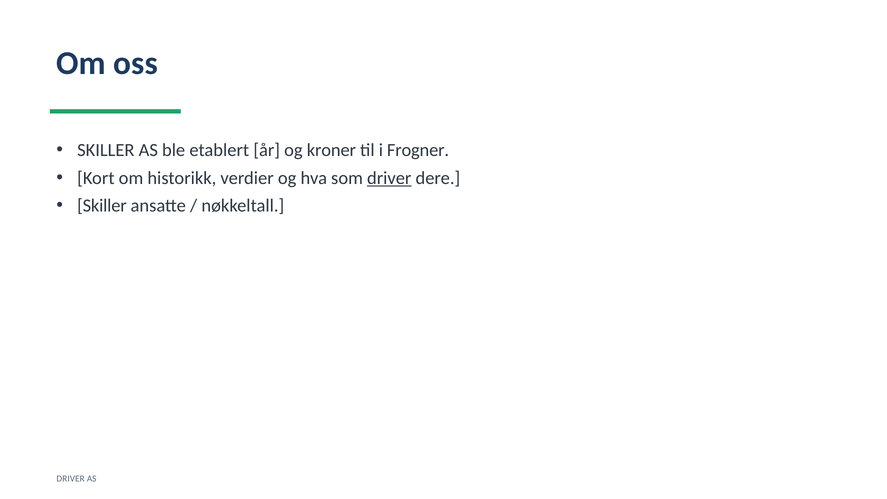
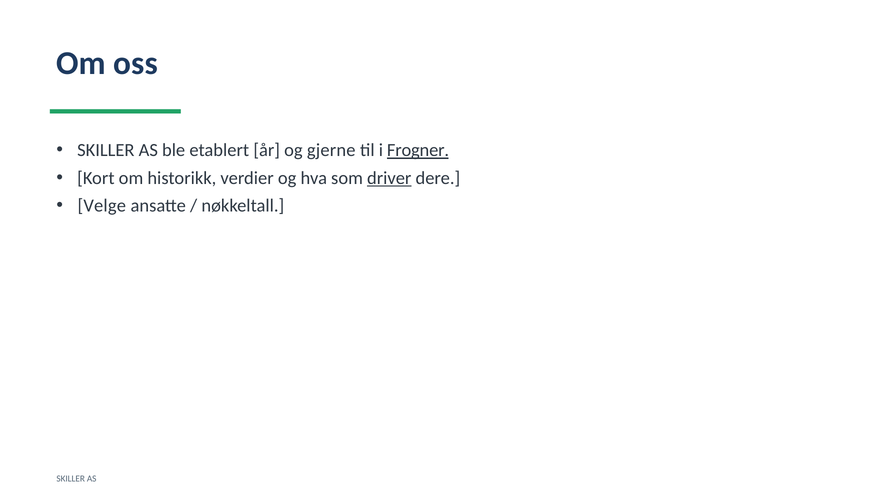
kroner: kroner -> gjerne
Frogner underline: none -> present
Skiller at (102, 206): Skiller -> Velge
DRIVER at (71, 479): DRIVER -> SKILLER
